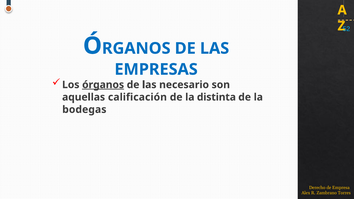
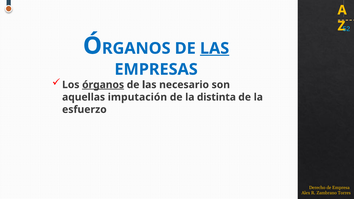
LAS at (215, 48) underline: none -> present
calificación: calificación -> imputación
bodegas: bodegas -> esfuerzo
